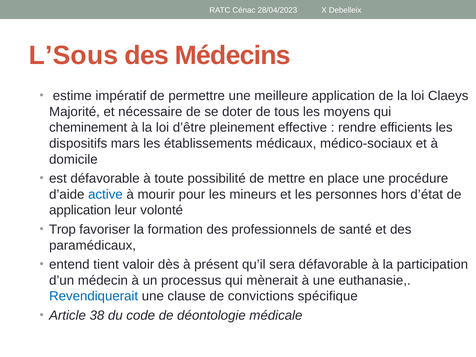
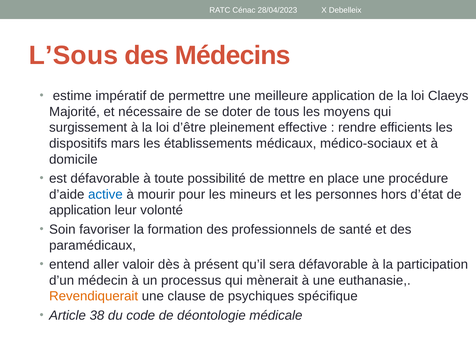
cheminement: cheminement -> surgissement
Trop: Trop -> Soin
tient: tient -> aller
Revendiquerait colour: blue -> orange
convictions: convictions -> psychiques
